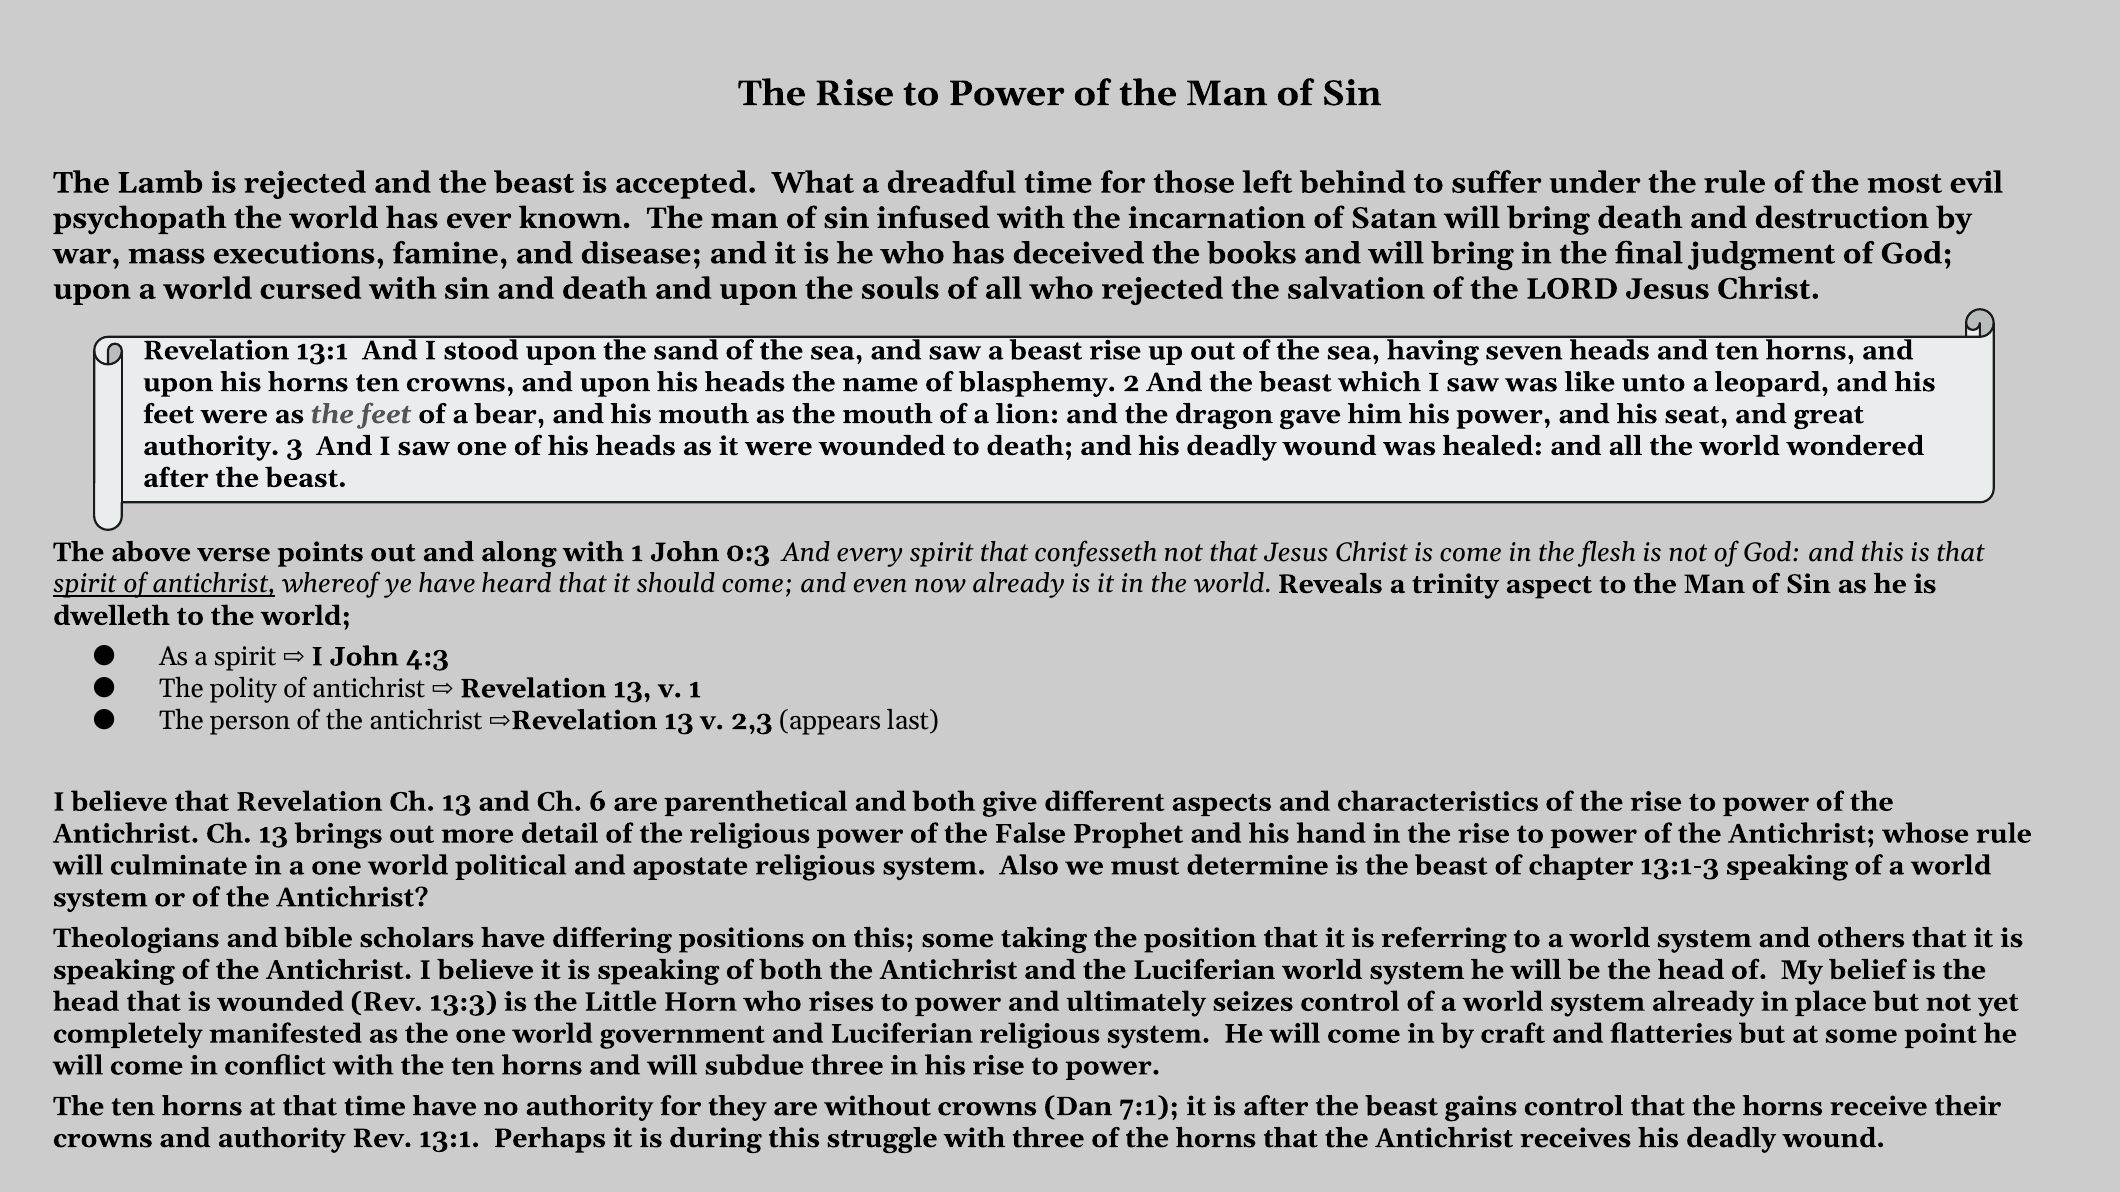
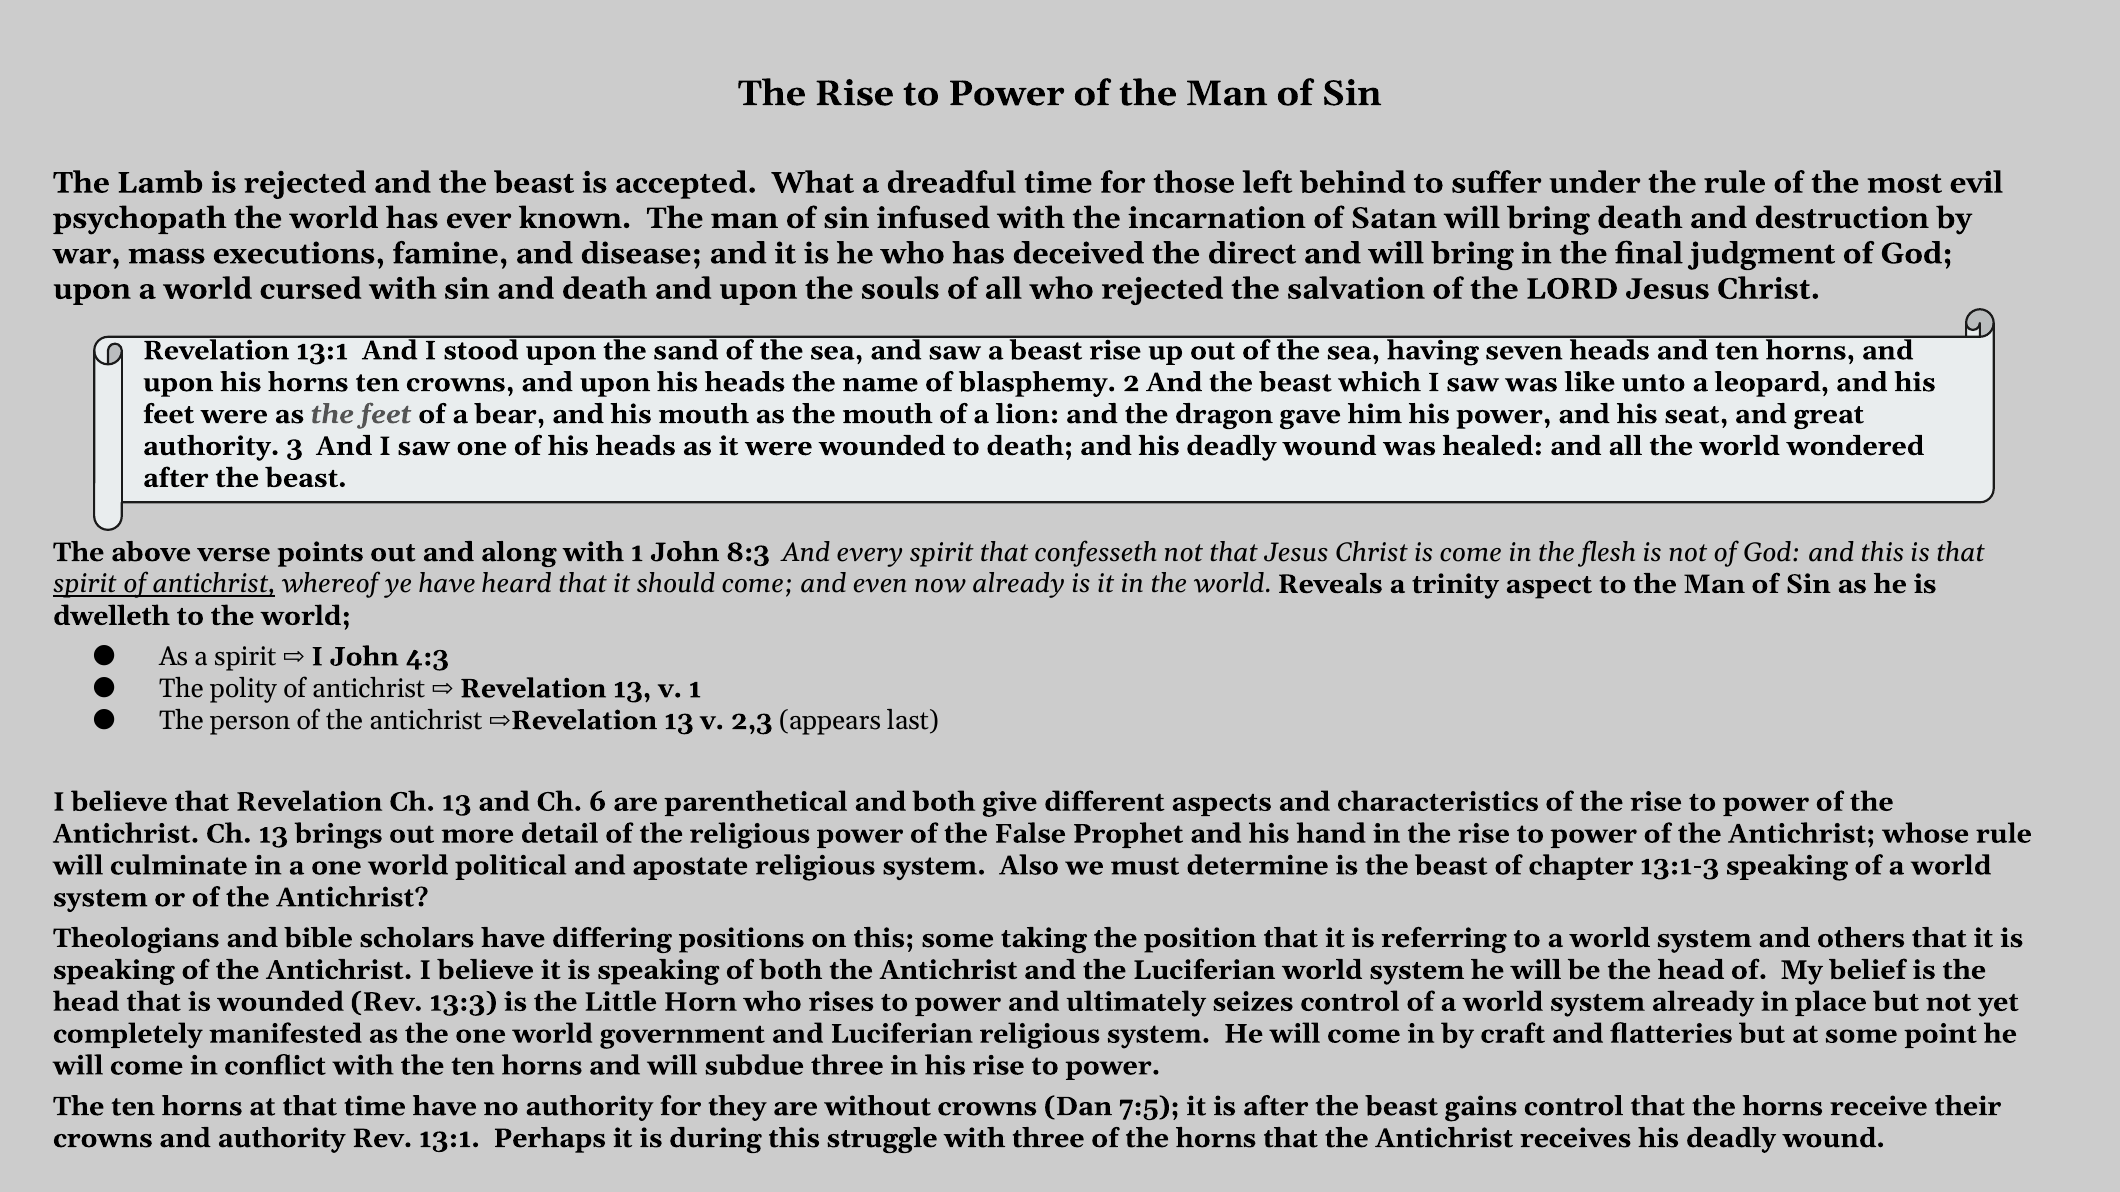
books: books -> direct
0:3: 0:3 -> 8:3
7:1: 7:1 -> 7:5
